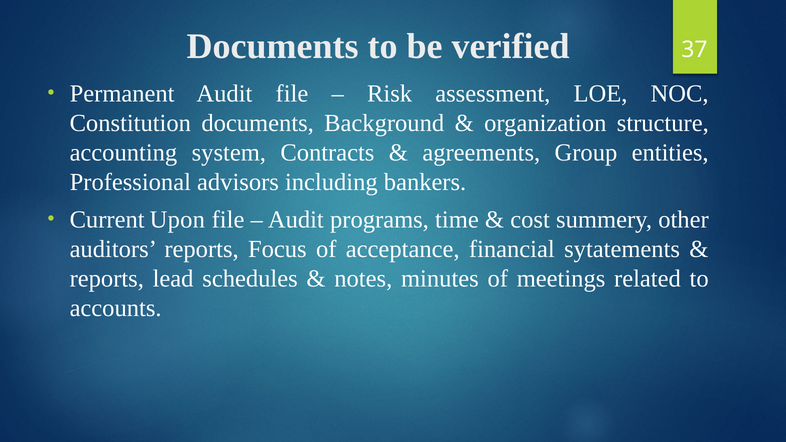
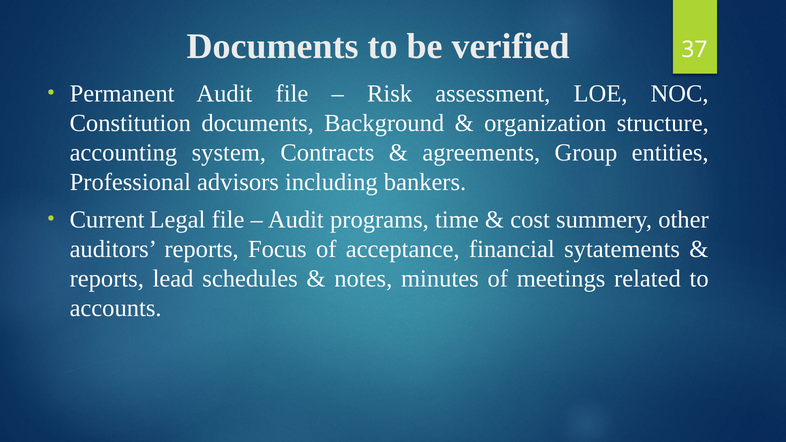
Upon: Upon -> Legal
